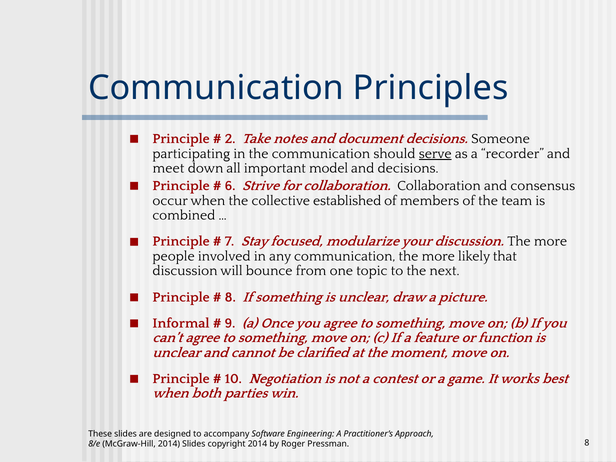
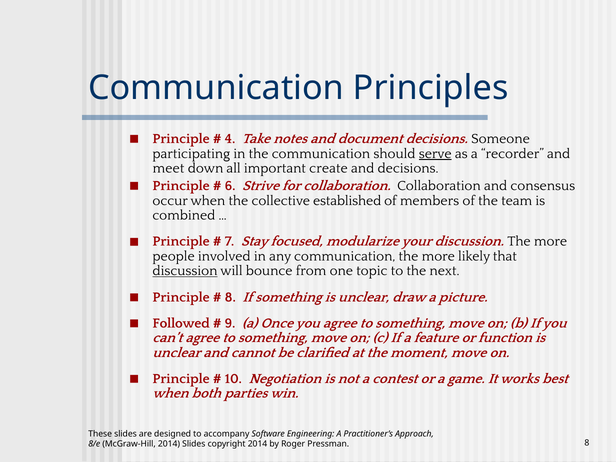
2: 2 -> 4
model: model -> create
discussion at (185, 271) underline: none -> present
Informal: Informal -> Followed
